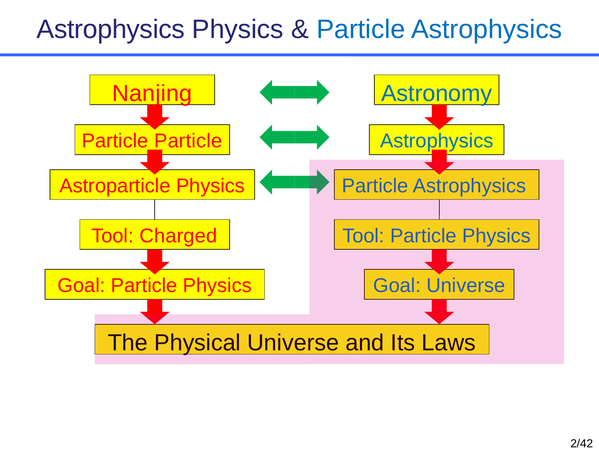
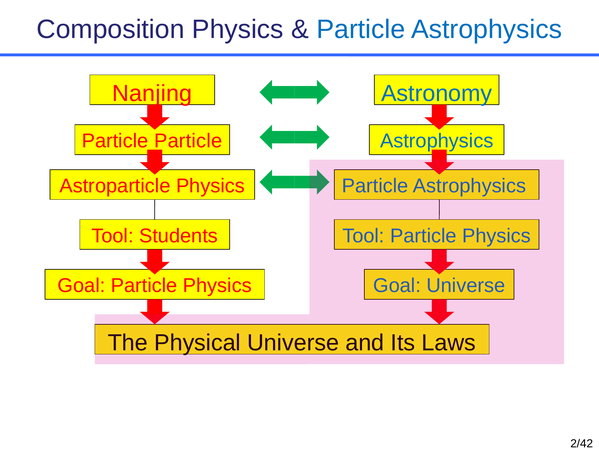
Astrophysics at (111, 29): Astrophysics -> Composition
Charged: Charged -> Students
